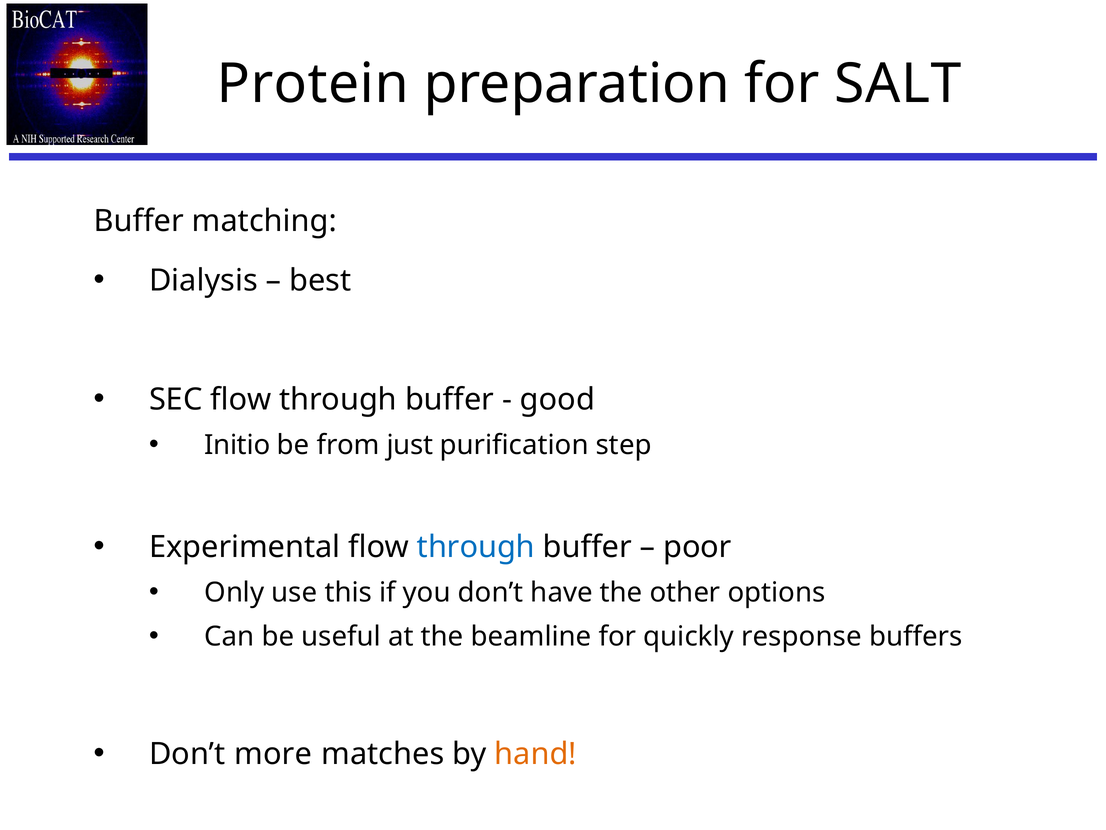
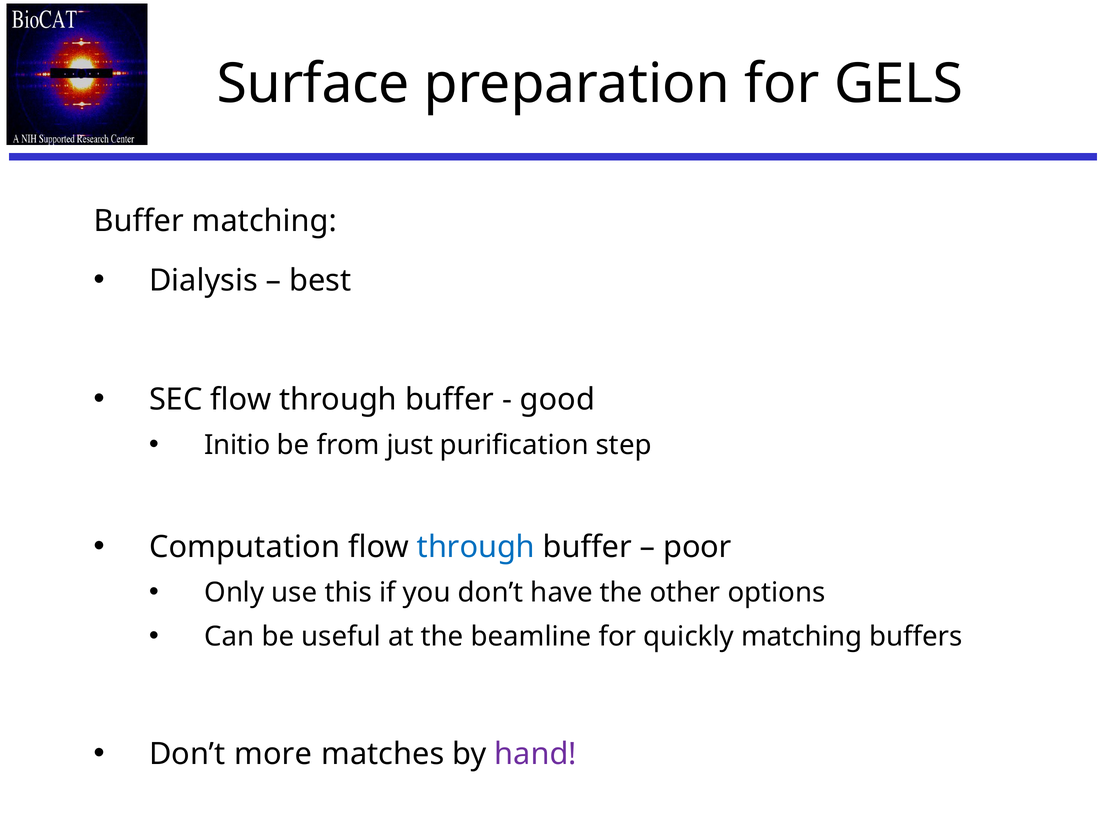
Protein: Protein -> Surface
SALT: SALT -> GELS
Experimental: Experimental -> Computation
quickly response: response -> matching
hand colour: orange -> purple
